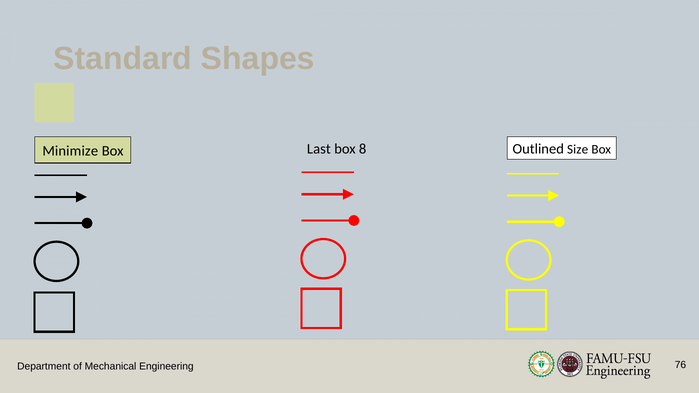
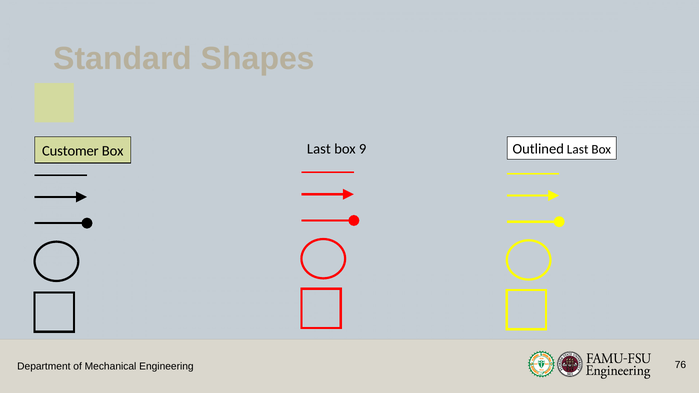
Minimize: Minimize -> Customer
8: 8 -> 9
Outlined Size: Size -> Last
